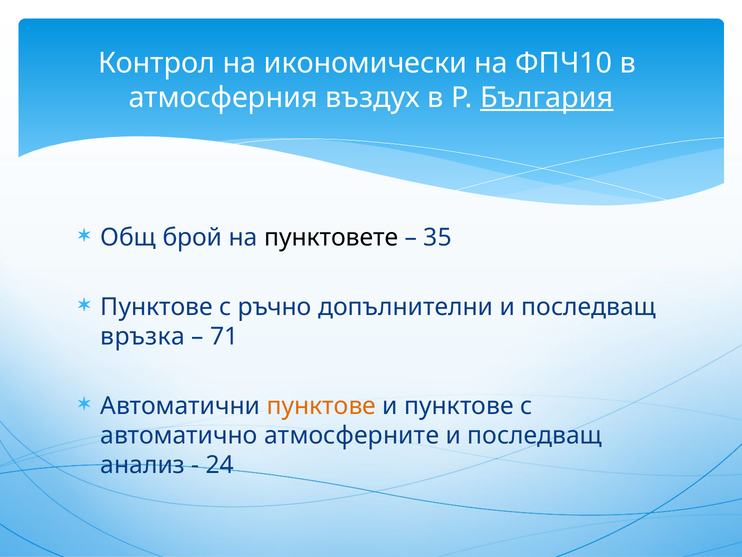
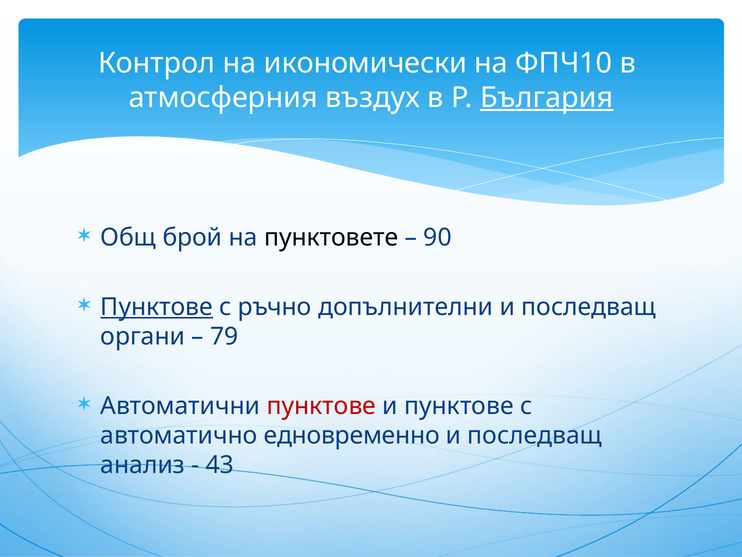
35: 35 -> 90
Пунктове at (157, 307) underline: none -> present
връзка: връзка -> органи
71: 71 -> 79
пунктове at (321, 406) colour: orange -> red
атмосферните: атмосферните -> едновременно
24: 24 -> 43
